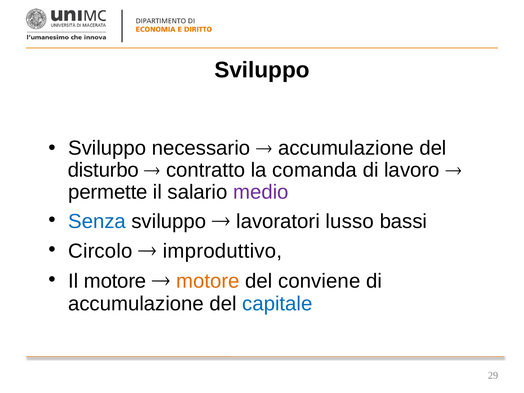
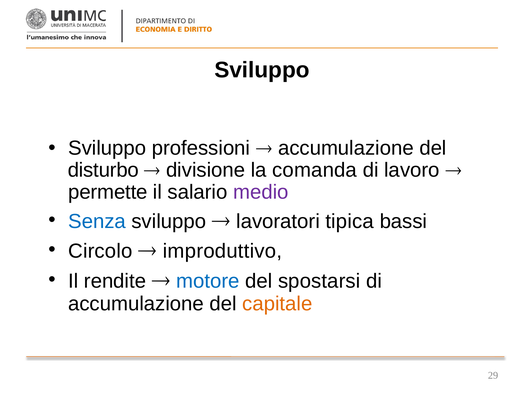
necessario: necessario -> professioni
contratto: contratto -> divisione
lusso: lusso -> tipica
Il motore: motore -> rendite
motore at (208, 281) colour: orange -> blue
conviene: conviene -> spostarsi
capitale colour: blue -> orange
